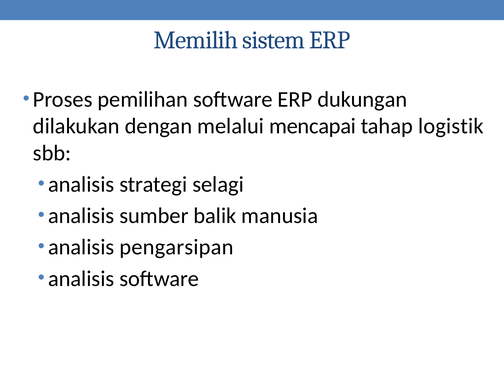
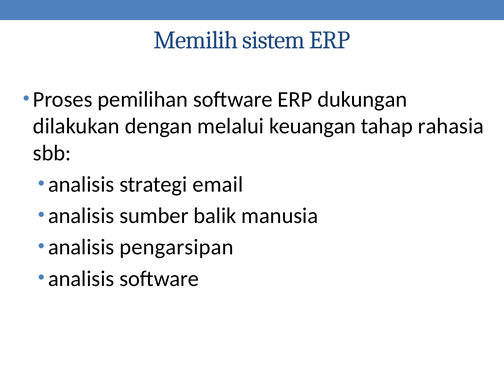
mencapai: mencapai -> keuangan
logistik: logistik -> rahasia
selagi: selagi -> email
